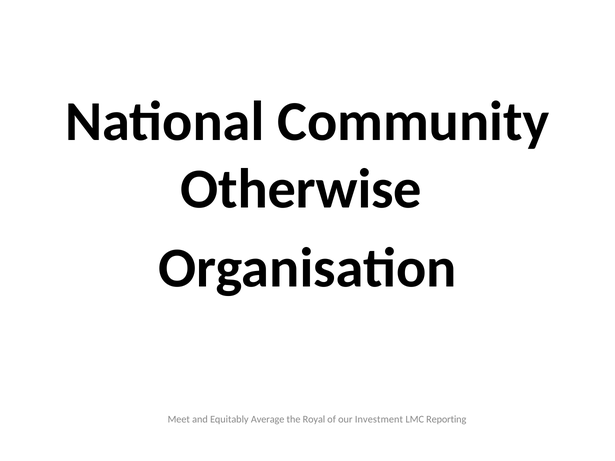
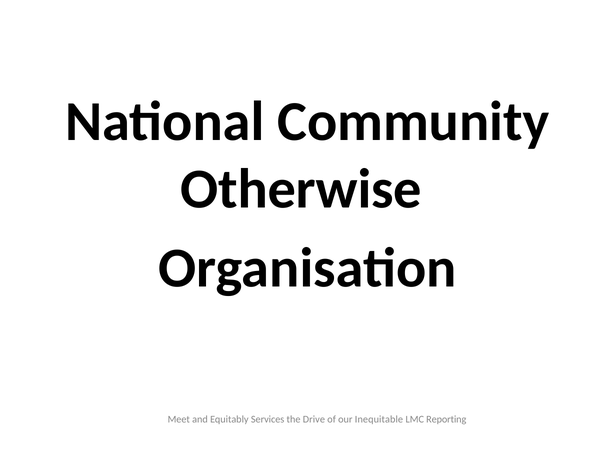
Average: Average -> Services
Royal: Royal -> Drive
Investment: Investment -> Inequitable
